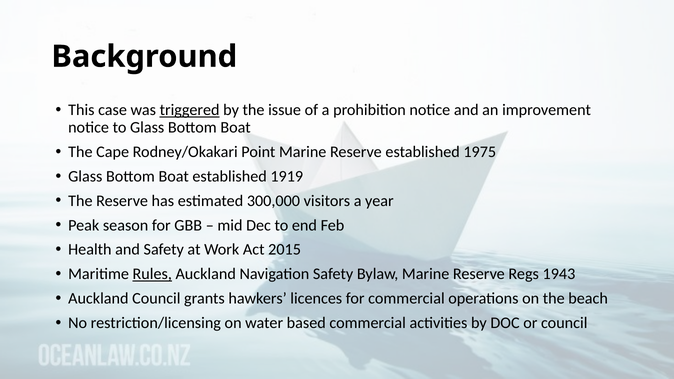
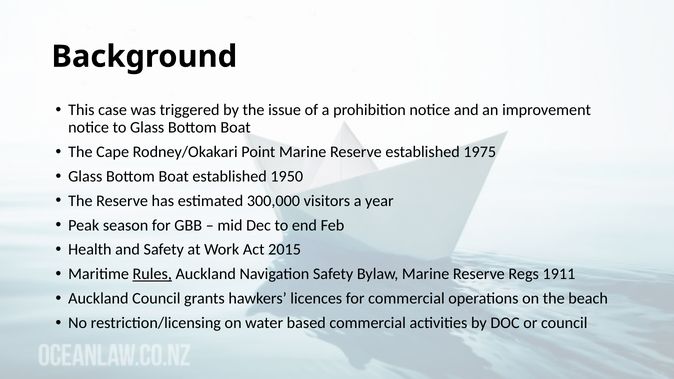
triggered underline: present -> none
1919: 1919 -> 1950
1943: 1943 -> 1911
